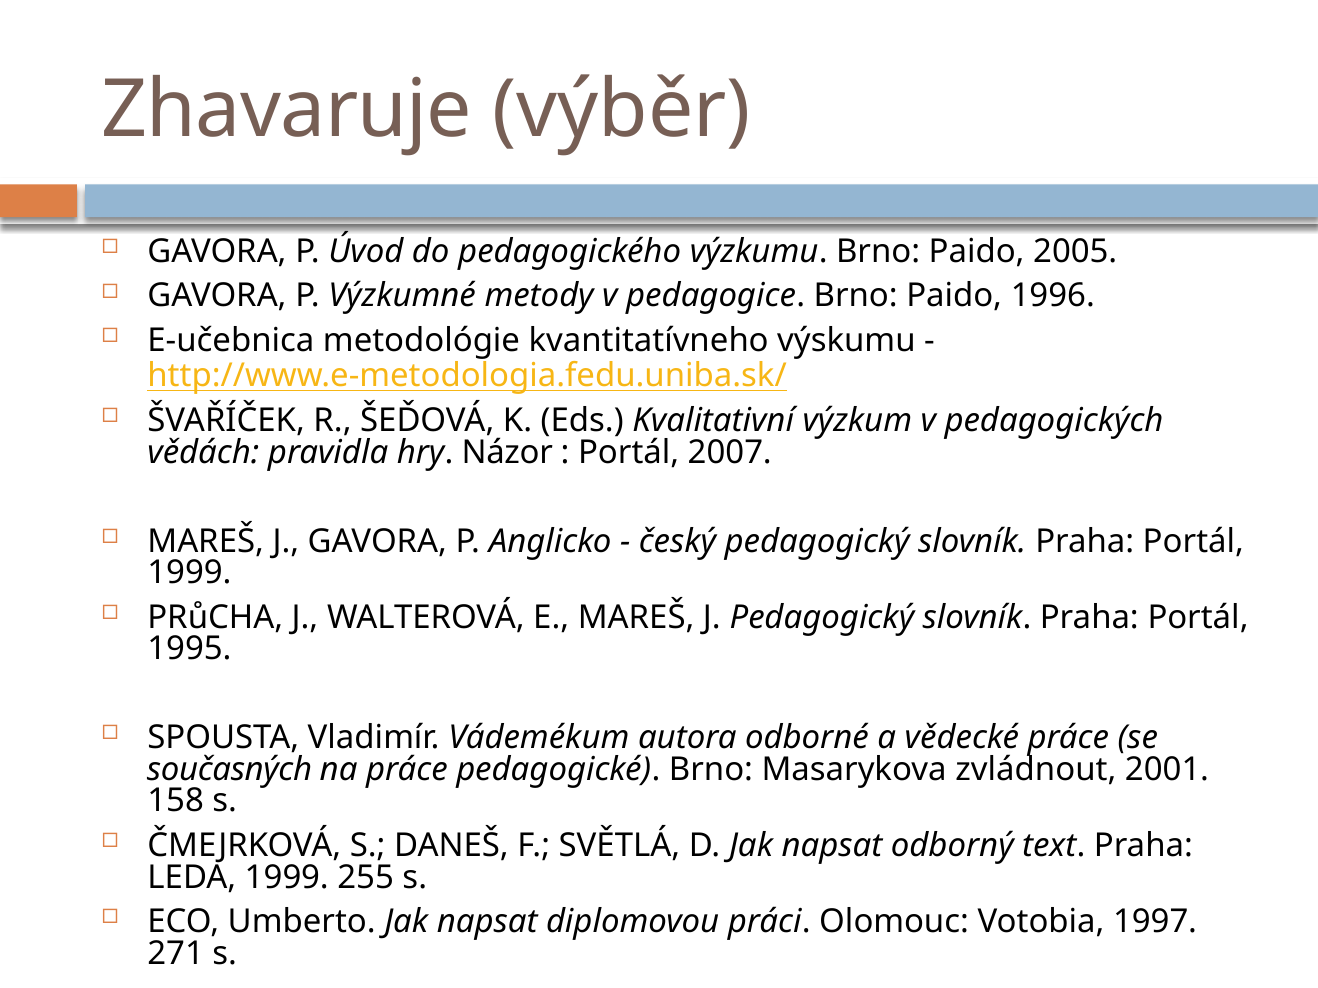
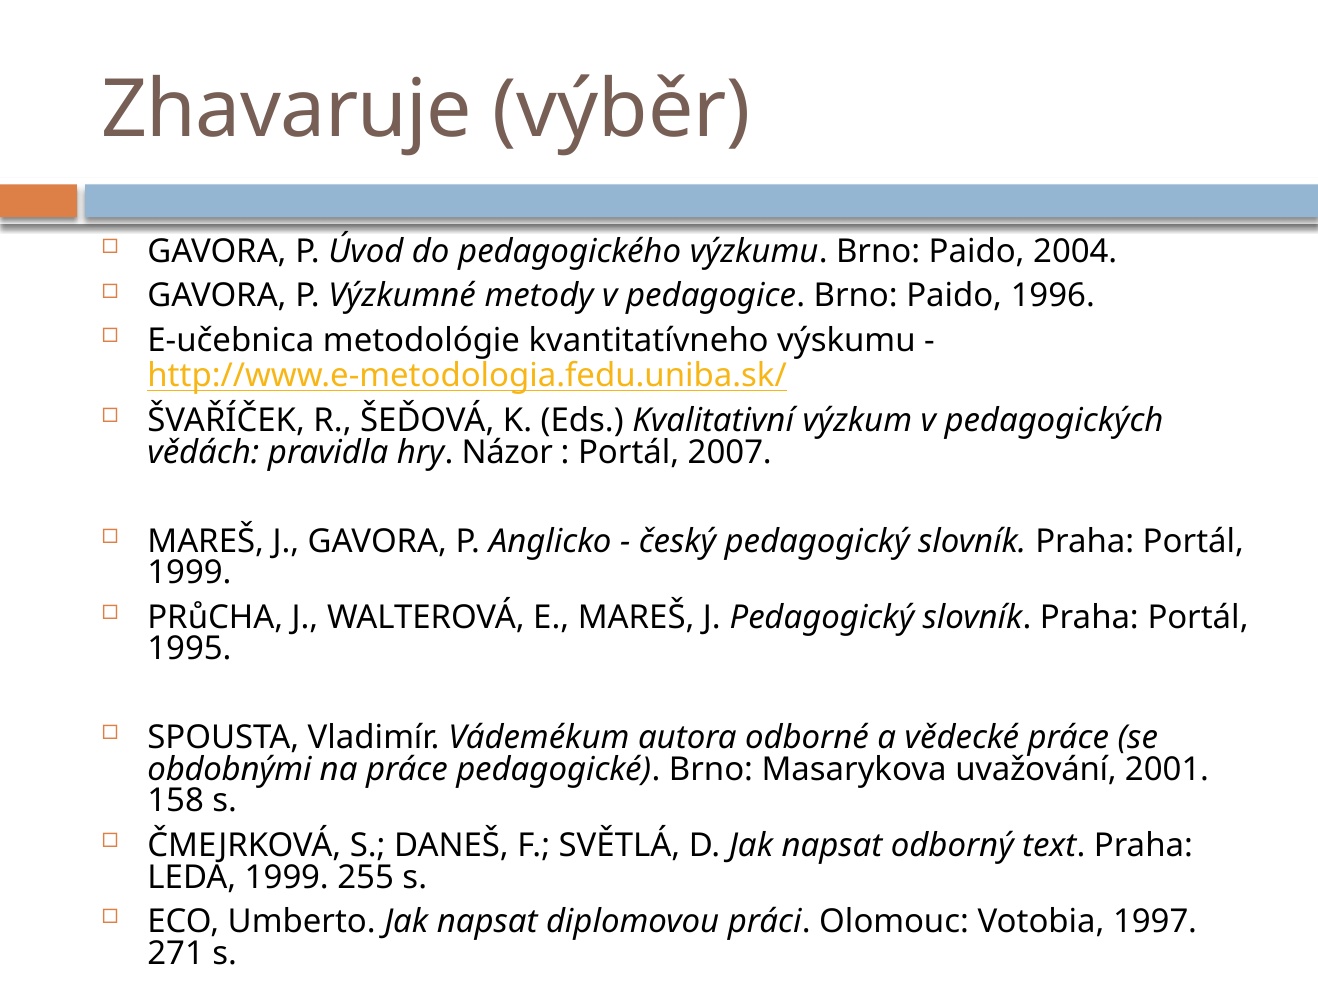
2005: 2005 -> 2004
současných: současných -> obdobnými
zvládnout: zvládnout -> uvažování
